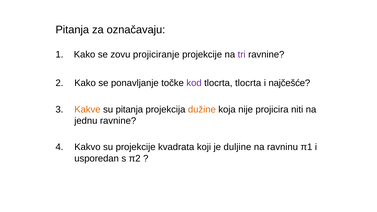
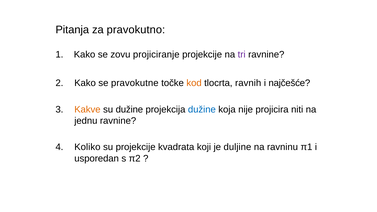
označavaju: označavaju -> pravokutno
ponavljanje: ponavljanje -> pravokutne
kod colour: purple -> orange
tlocrta tlocrta: tlocrta -> ravnih
su pitanja: pitanja -> dužine
dužine at (202, 109) colour: orange -> blue
Kakvo: Kakvo -> Koliko
